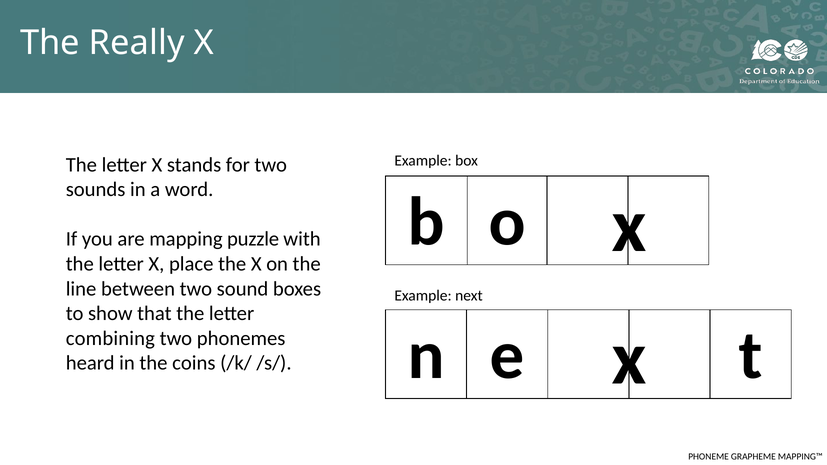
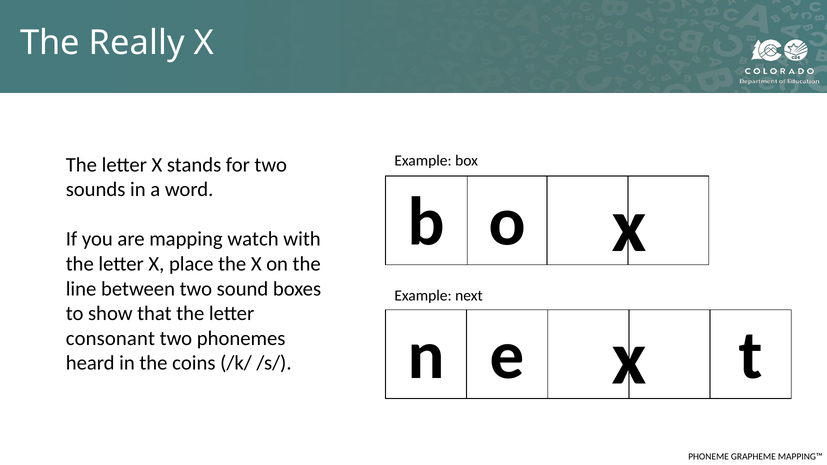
puzzle: puzzle -> watch
combining: combining -> consonant
